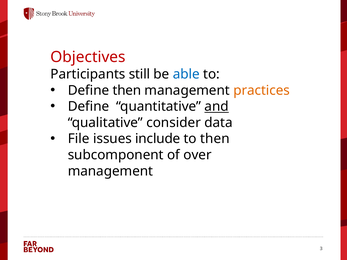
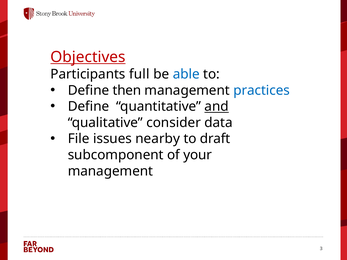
Objectives underline: none -> present
still: still -> full
practices colour: orange -> blue
include: include -> nearby
to then: then -> draft
over: over -> your
